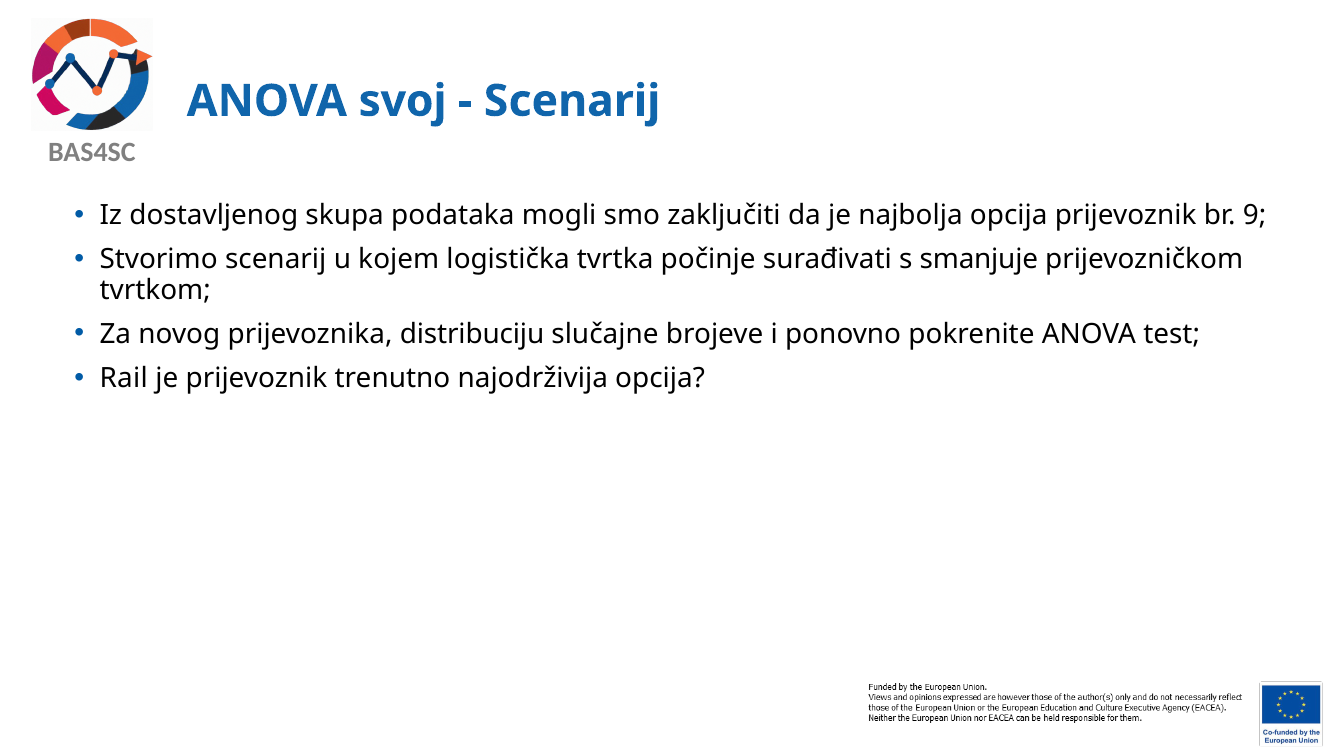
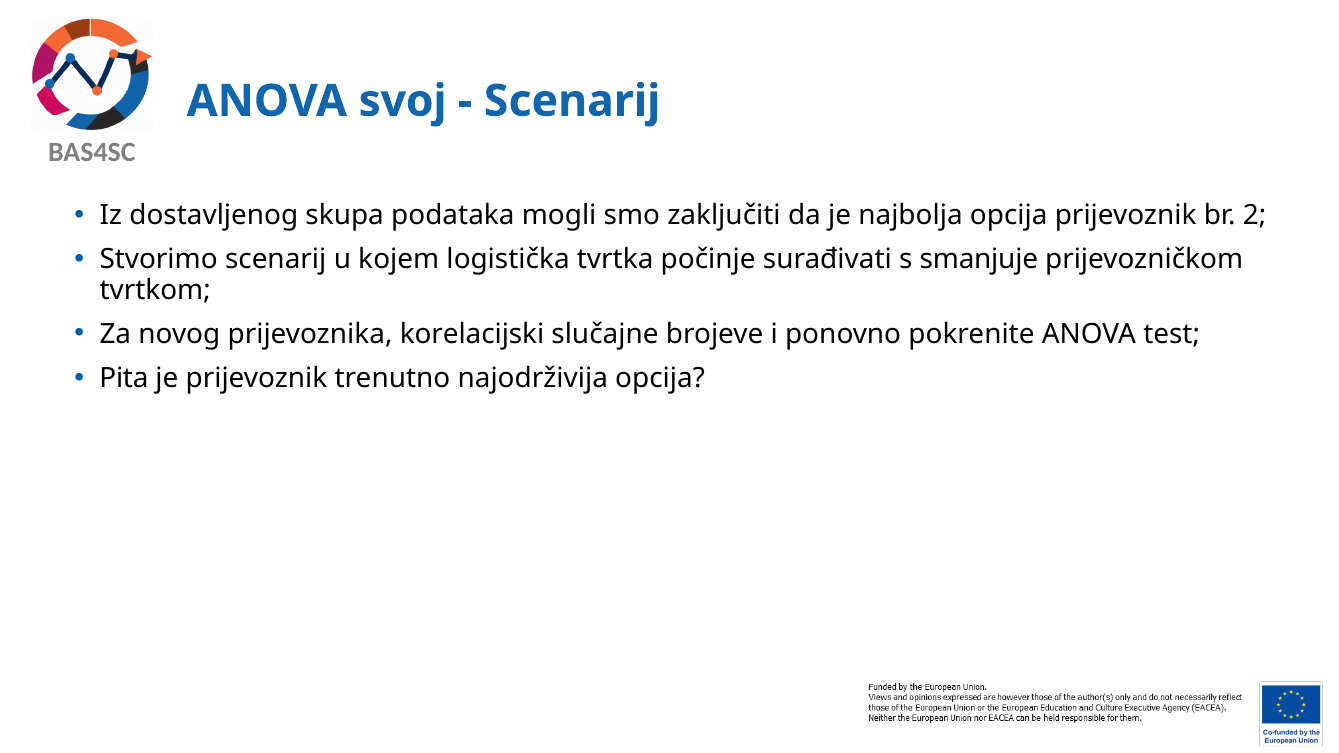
9: 9 -> 2
distribuciju: distribuciju -> korelacijski
Rail: Rail -> Pita
